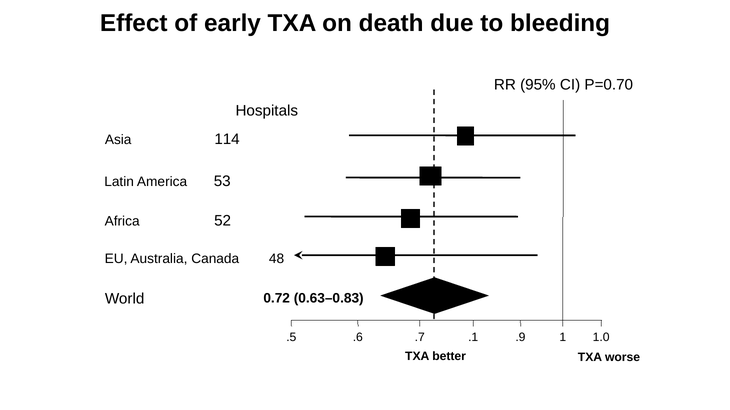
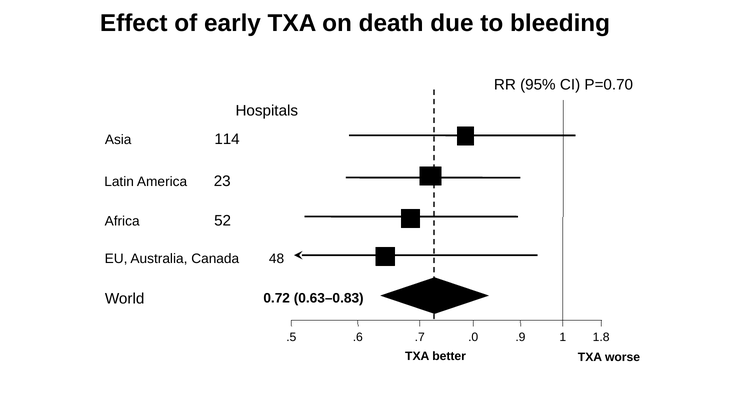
53: 53 -> 23
.1: .1 -> .0
1.0: 1.0 -> 1.8
